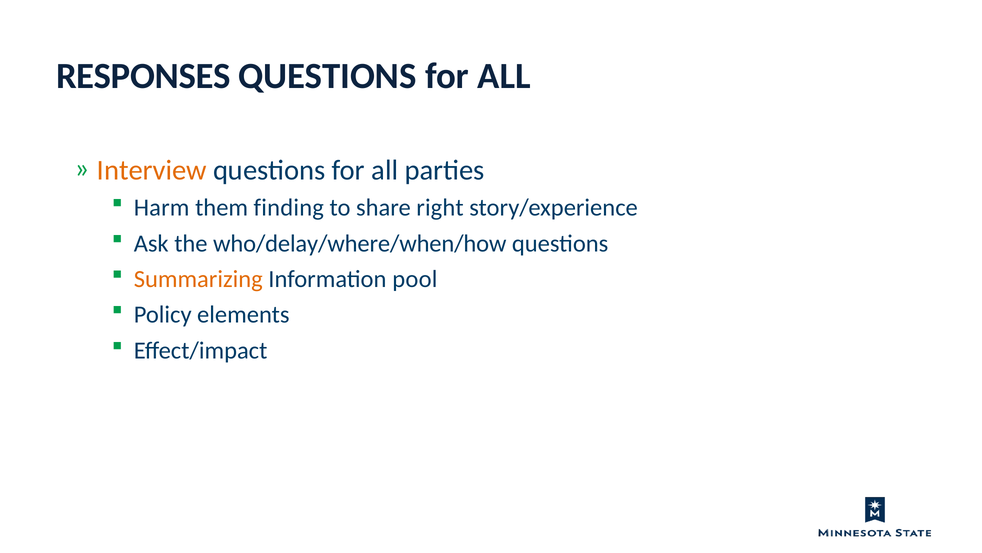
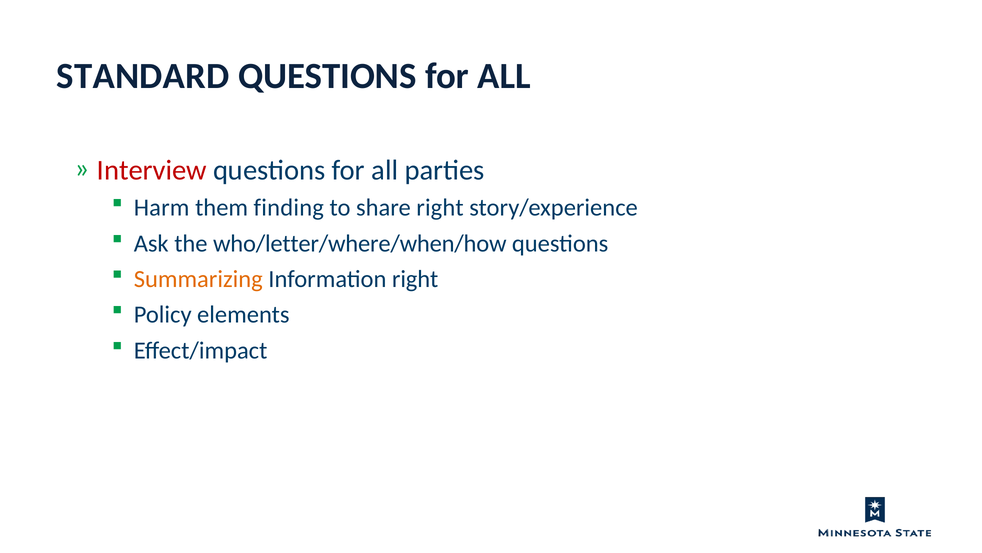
RESPONSES: RESPONSES -> STANDARD
Interview colour: orange -> red
who/delay/where/when/how: who/delay/where/when/how -> who/letter/where/when/how
Information pool: pool -> right
